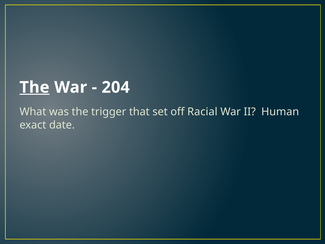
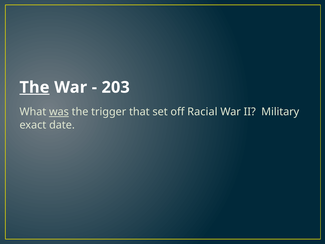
204: 204 -> 203
was underline: none -> present
Human: Human -> Military
